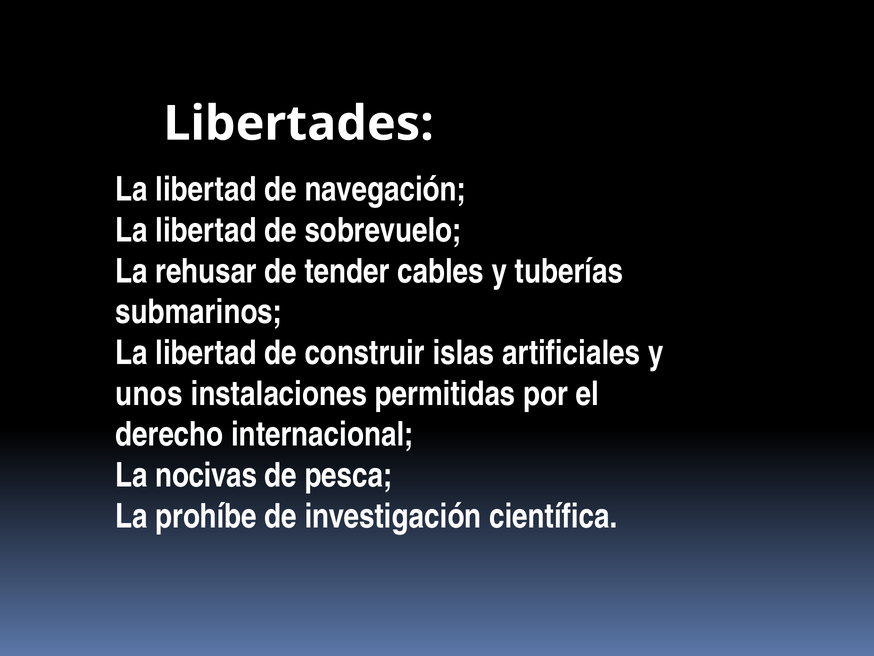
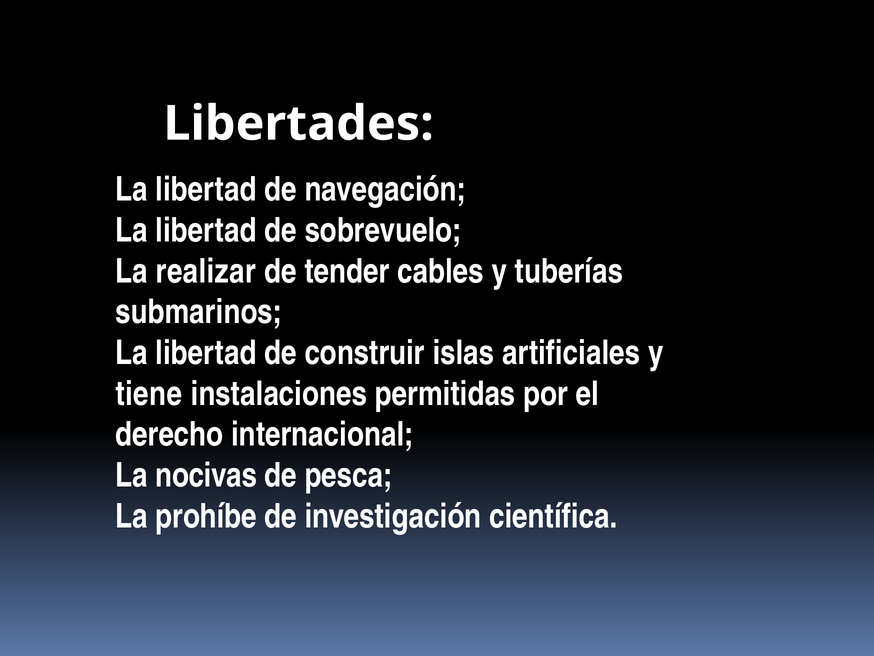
rehusar: rehusar -> realizar
unos: unos -> tiene
